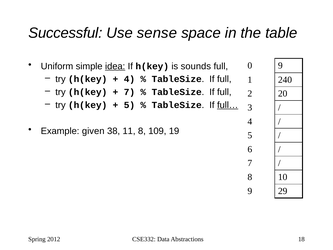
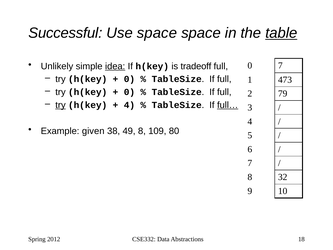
Use sense: sense -> space
table underline: none -> present
Uniform: Uniform -> Unlikely
sounds: sounds -> tradeoff
0 9: 9 -> 7
4 at (129, 79): 4 -> 0
240: 240 -> 473
7 at (129, 92): 7 -> 0
20: 20 -> 79
try at (61, 105) underline: none -> present
5 at (129, 105): 5 -> 4
11: 11 -> 49
19: 19 -> 80
10: 10 -> 32
29: 29 -> 10
